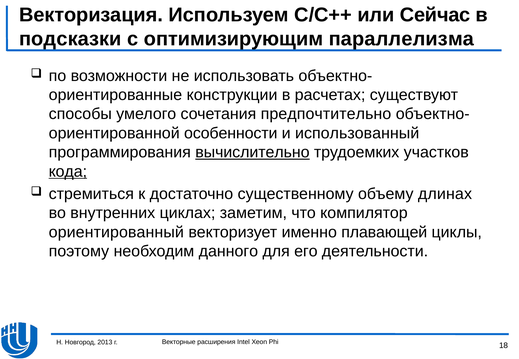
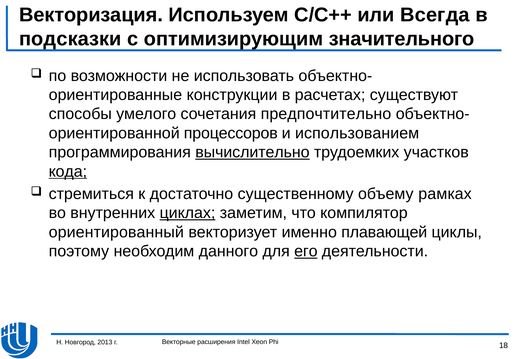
Сейчас: Сейчас -> Всегда
параллелизма: параллелизма -> значительного
особенности: особенности -> процессоров
использованный: использованный -> использованием
длинах: длинах -> рамках
циклах underline: none -> present
его underline: none -> present
